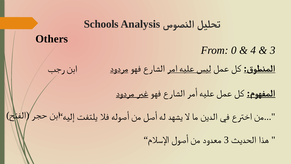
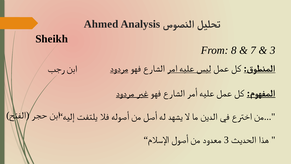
Schools: Schools -> Ahmed
Others: Others -> Sheikh
0: 0 -> 8
4: 4 -> 7
